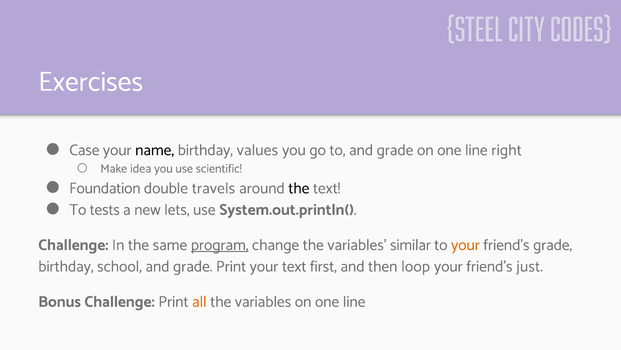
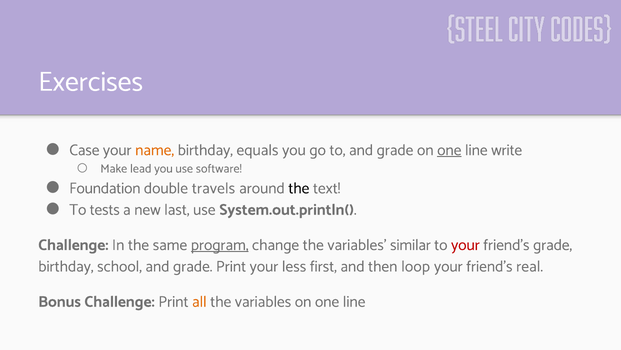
name colour: black -> orange
values: values -> equals
one at (449, 150) underline: none -> present
right: right -> write
idea: idea -> lead
scientific: scientific -> software
lets: lets -> last
your at (465, 244) colour: orange -> red
your text: text -> less
just: just -> real
